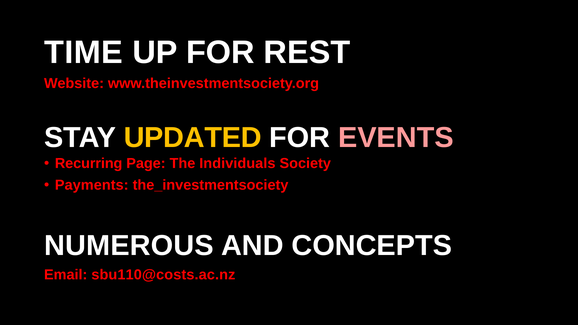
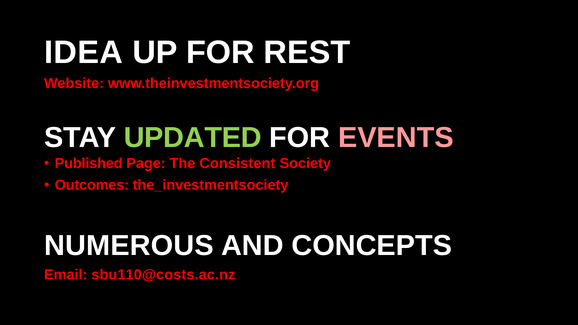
TIME: TIME -> IDEA
UPDATED colour: yellow -> light green
Recurring: Recurring -> Published
Individuals: Individuals -> Consistent
Payments: Payments -> Outcomes
